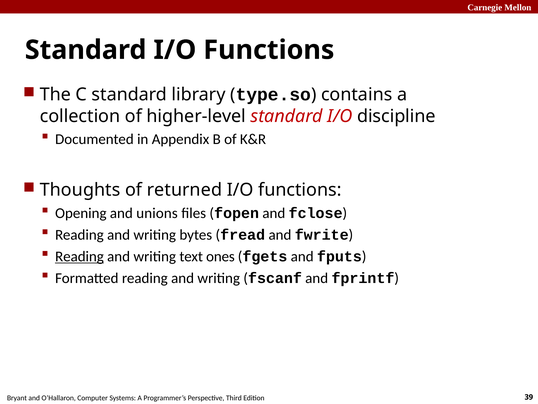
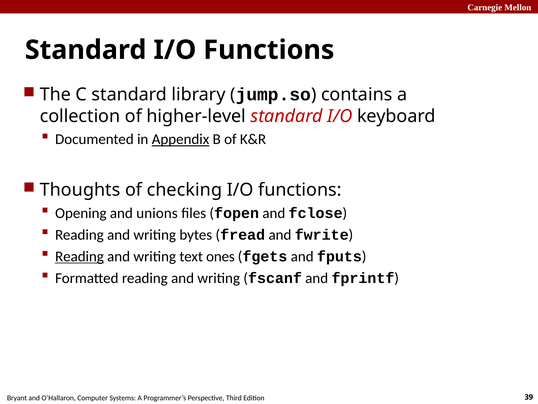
type.so: type.so -> jump.so
discipline: discipline -> keyboard
Appendix underline: none -> present
returned: returned -> checking
